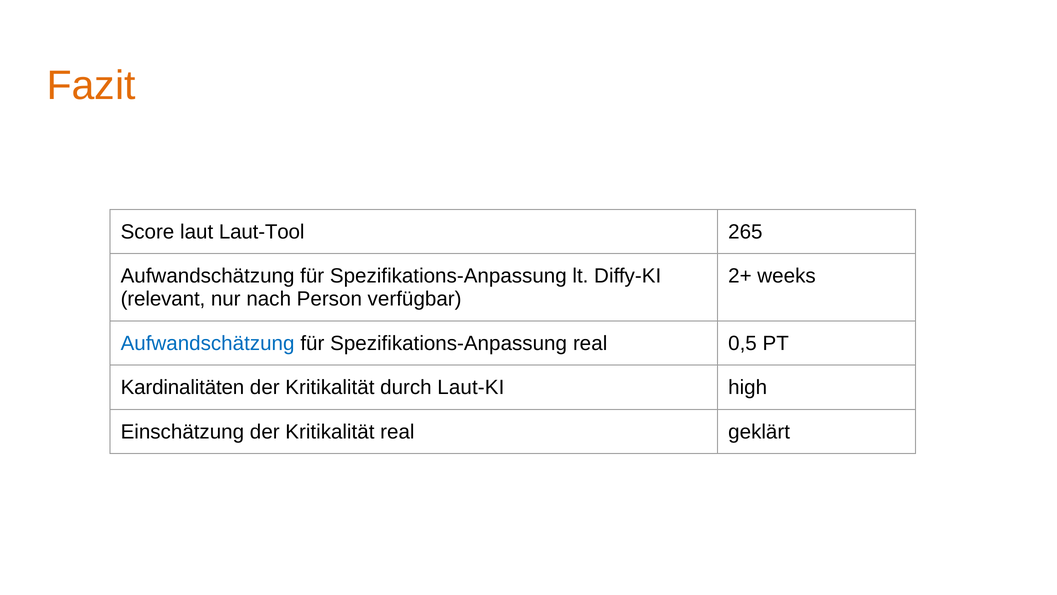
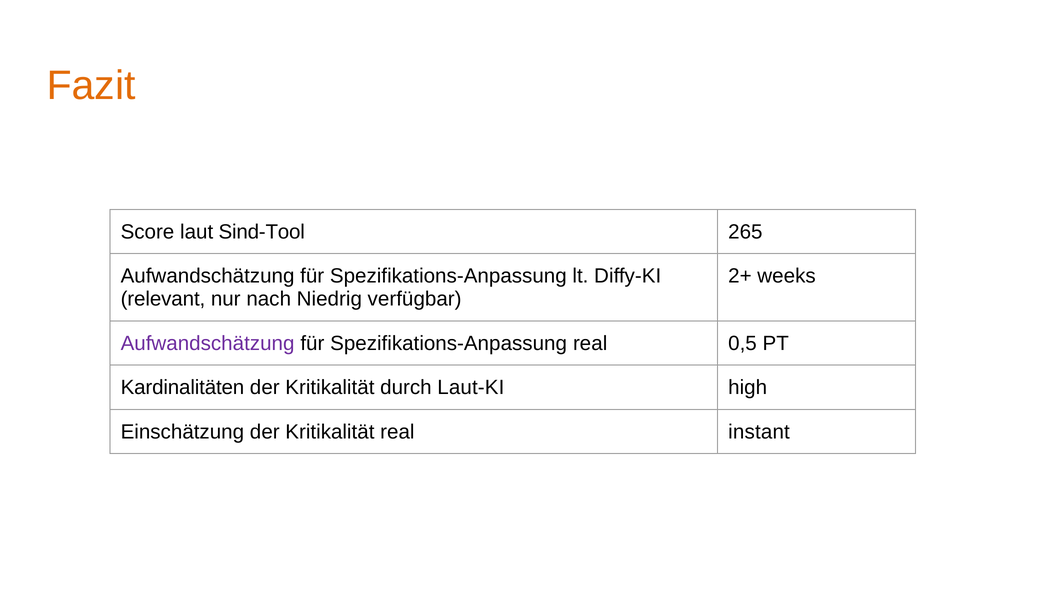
Laut-Tool: Laut-Tool -> Sind-Tool
Person: Person -> Niedrig
Aufwandschätzung at (208, 343) colour: blue -> purple
geklärt: geklärt -> instant
